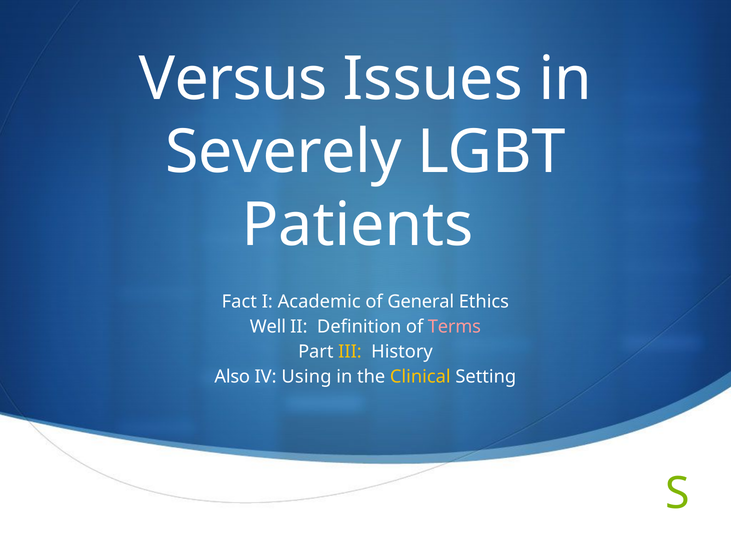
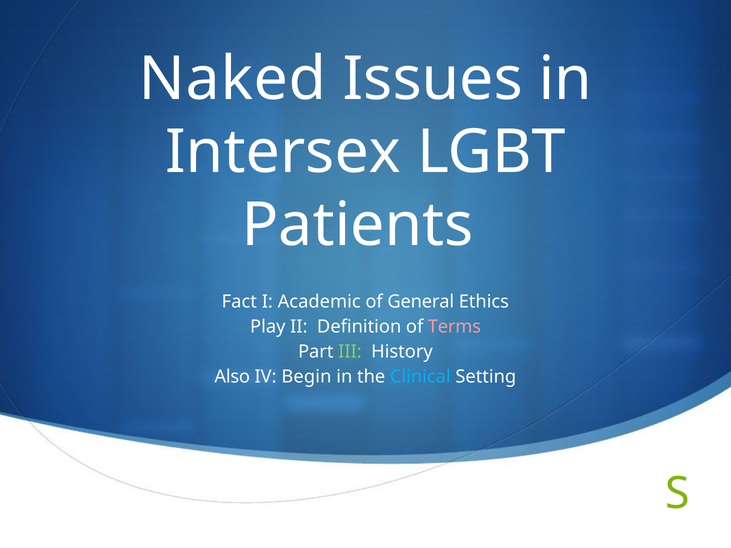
Versus: Versus -> Naked
Severely: Severely -> Intersex
Well: Well -> Play
III colour: yellow -> light green
Using: Using -> Begin
Clinical colour: yellow -> light blue
